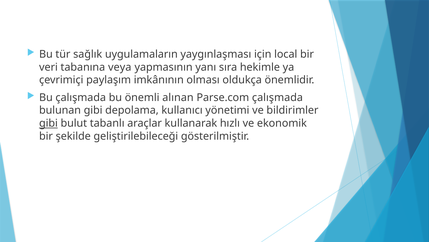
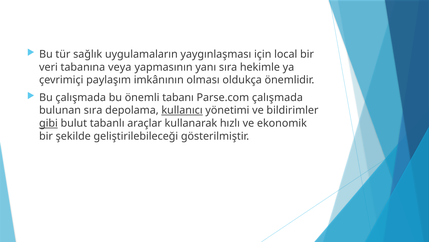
alınan: alınan -> tabanı
bulunan gibi: gibi -> sıra
kullanıcı underline: none -> present
